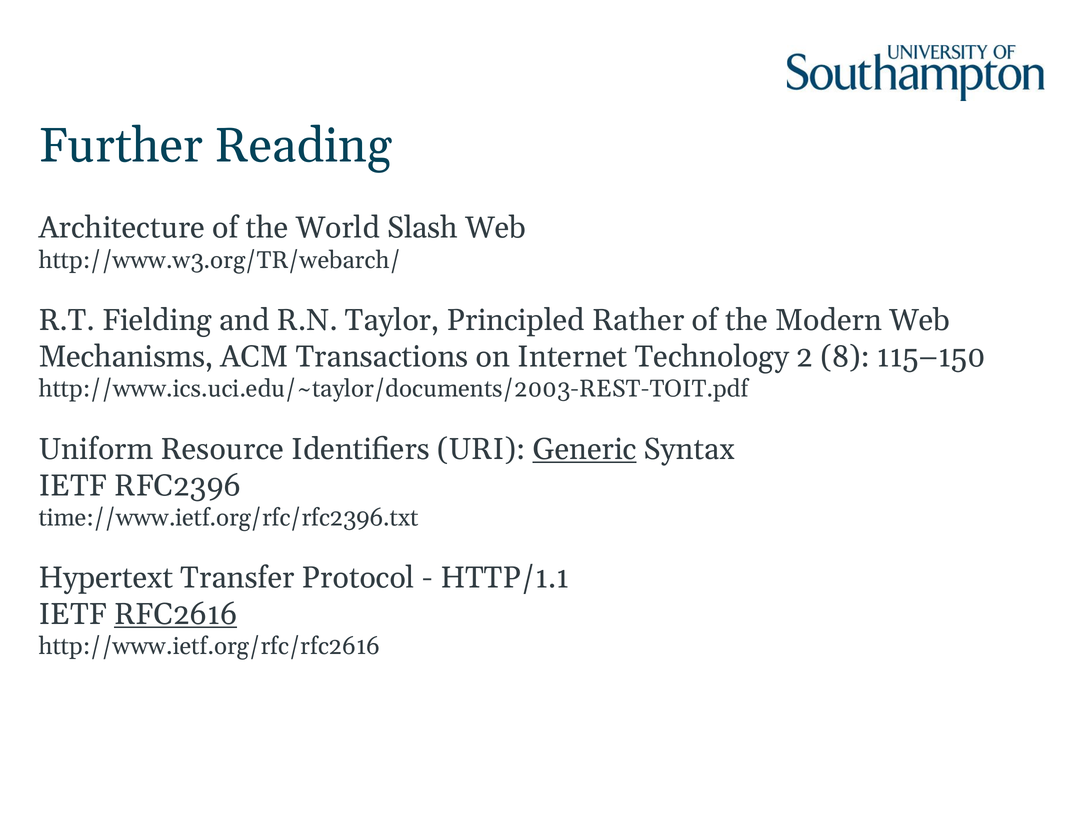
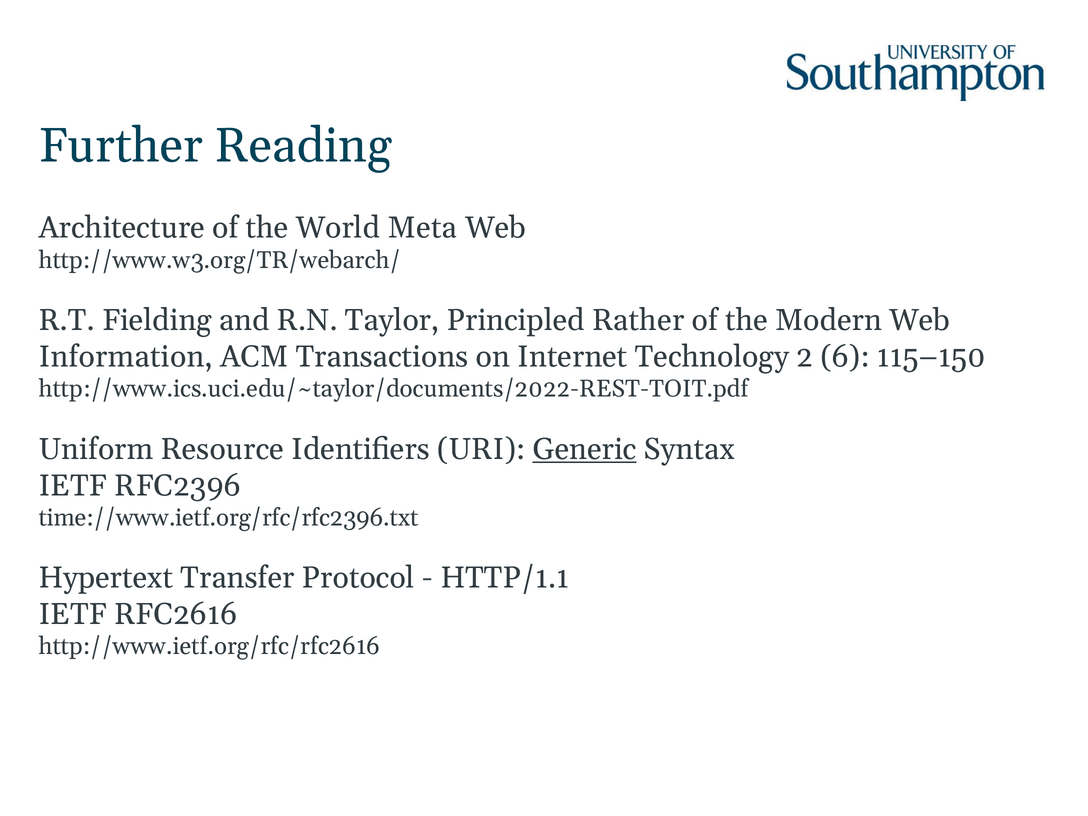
Slash: Slash -> Meta
Mechanisms: Mechanisms -> Information
8: 8 -> 6
http://www.ics.uci.edu/~taylor/documents/2003-REST-TOIT.pdf: http://www.ics.uci.edu/~taylor/documents/2003-REST-TOIT.pdf -> http://www.ics.uci.edu/~taylor/documents/2022-REST-TOIT.pdf
RFC2616 underline: present -> none
